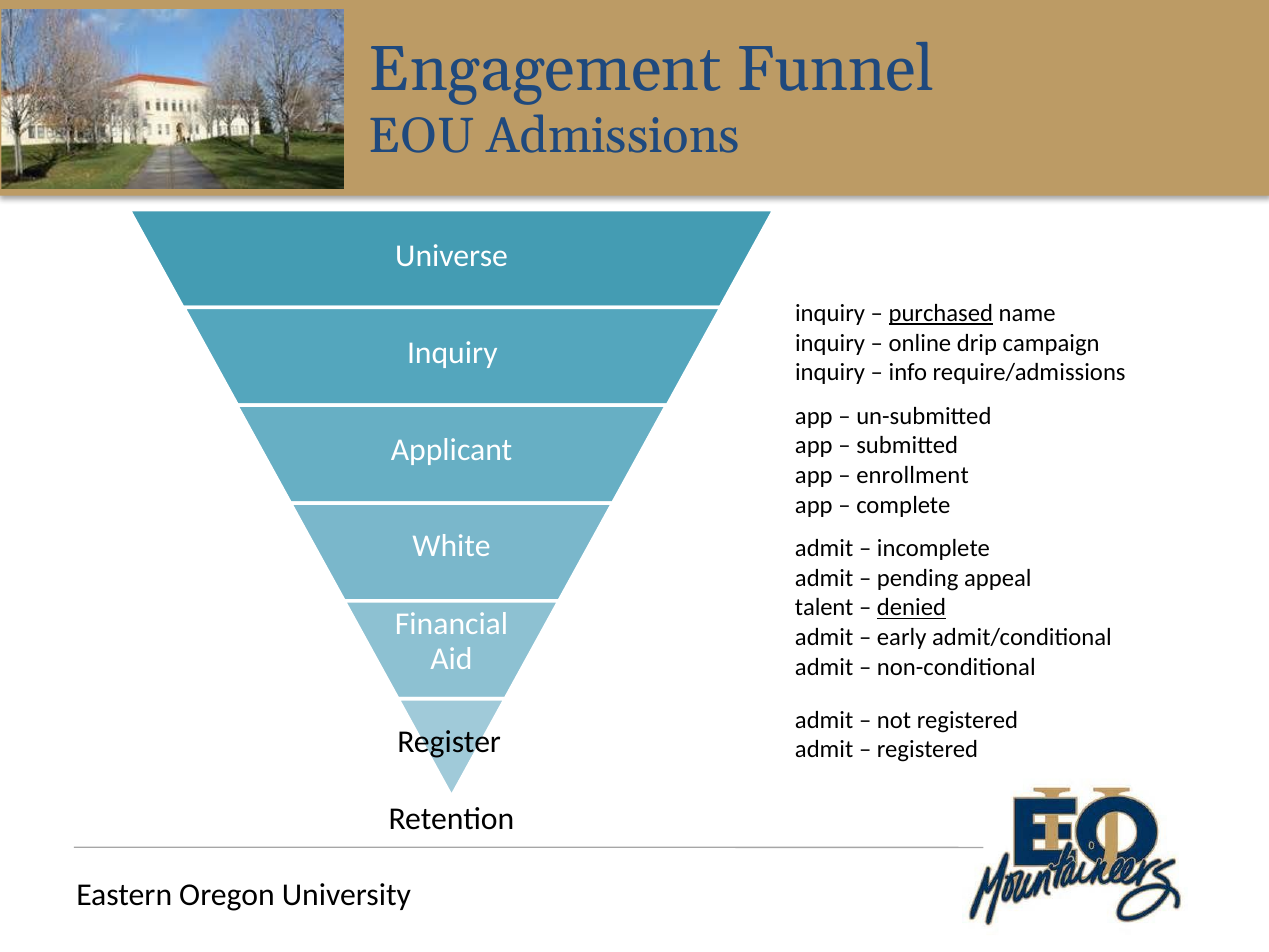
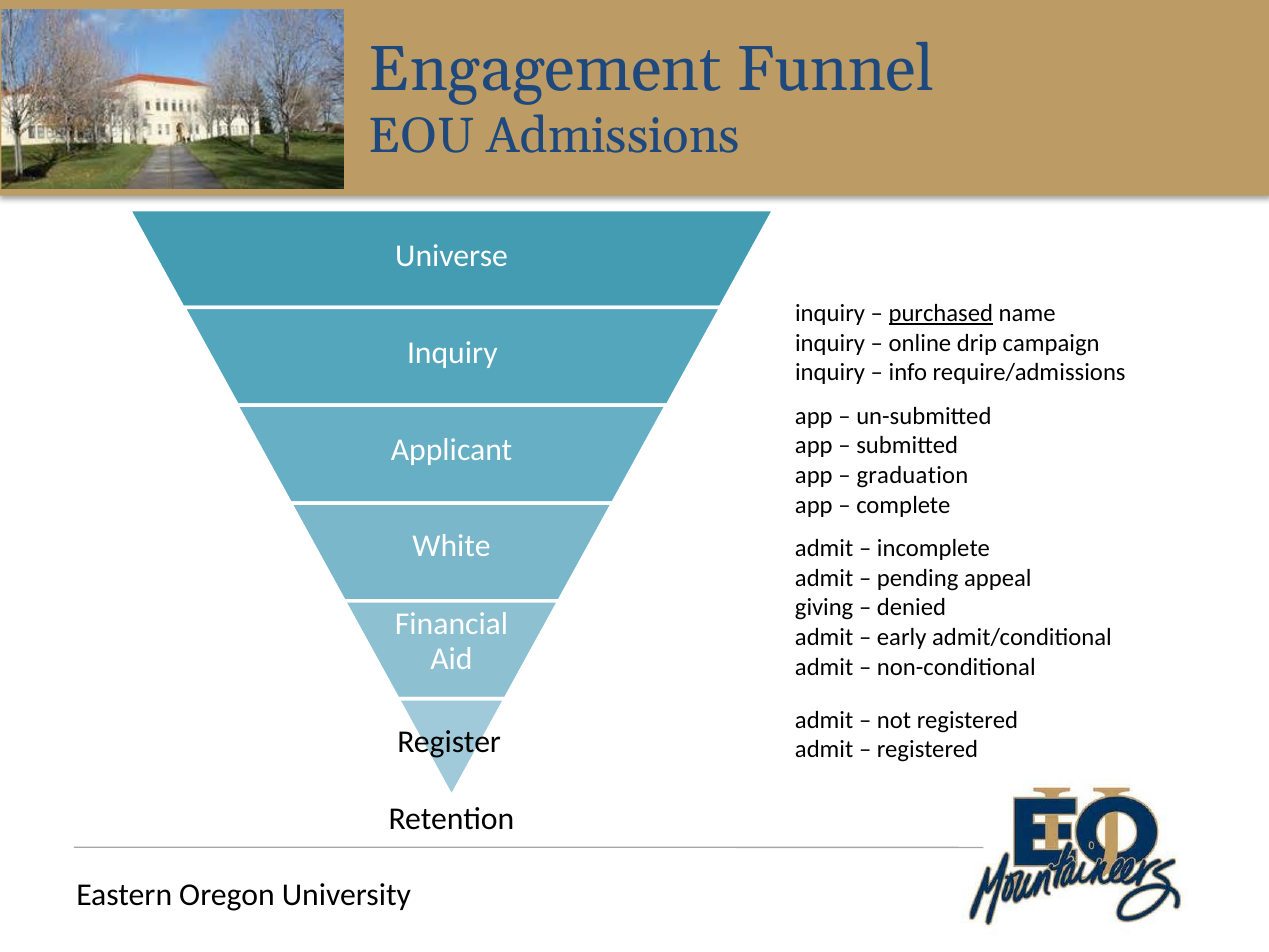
enrollment: enrollment -> graduation
talent: talent -> giving
denied underline: present -> none
